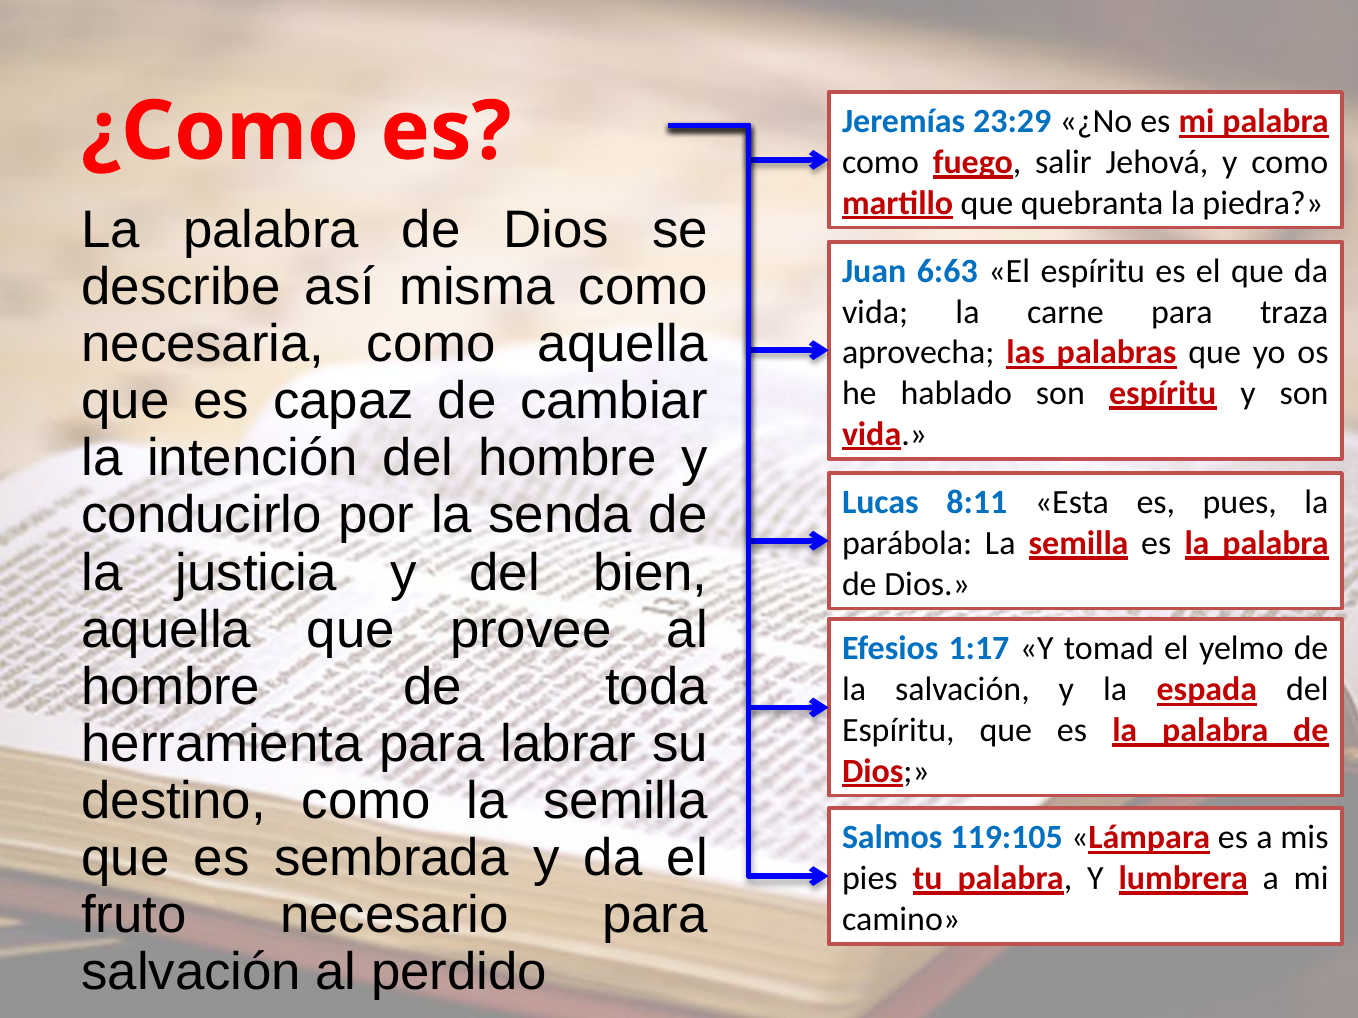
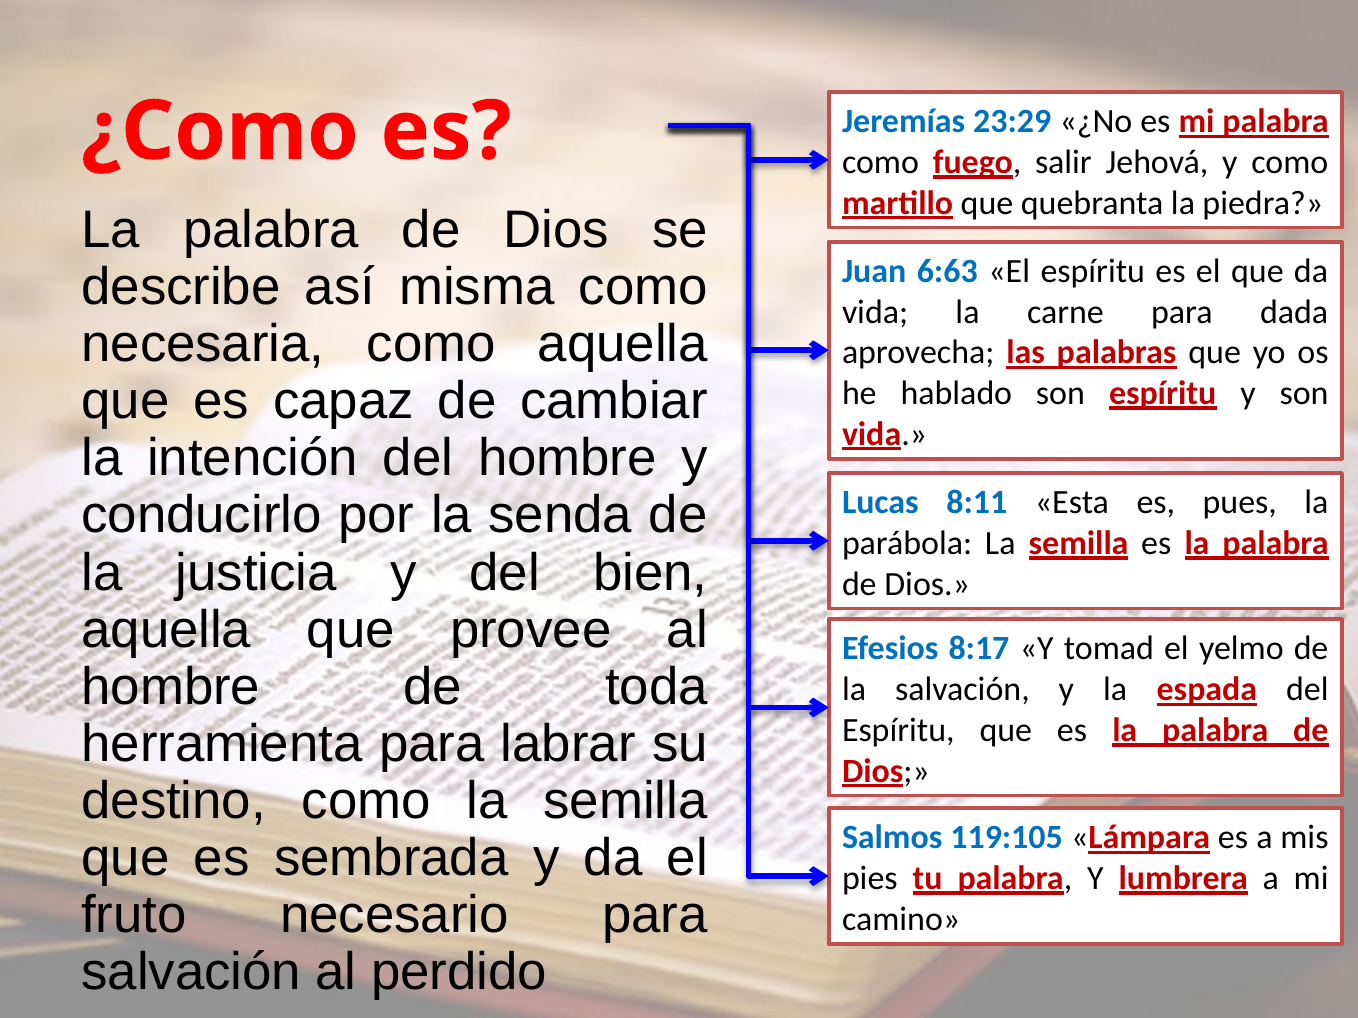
traza: traza -> dada
1:17: 1:17 -> 8:17
